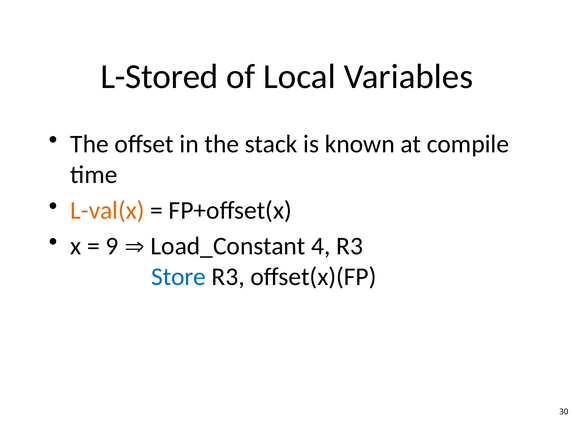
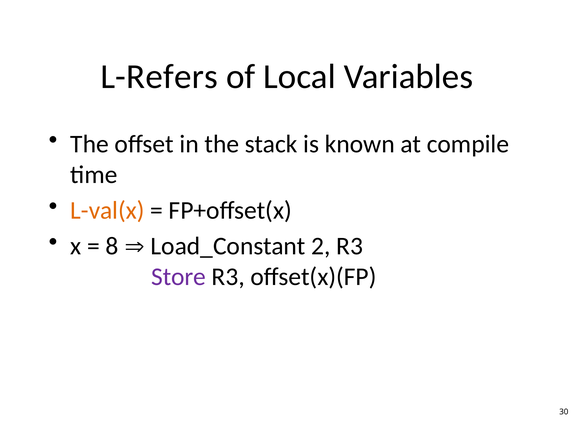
L-Stored: L-Stored -> L-Refers
9: 9 -> 8
4: 4 -> 2
Store colour: blue -> purple
